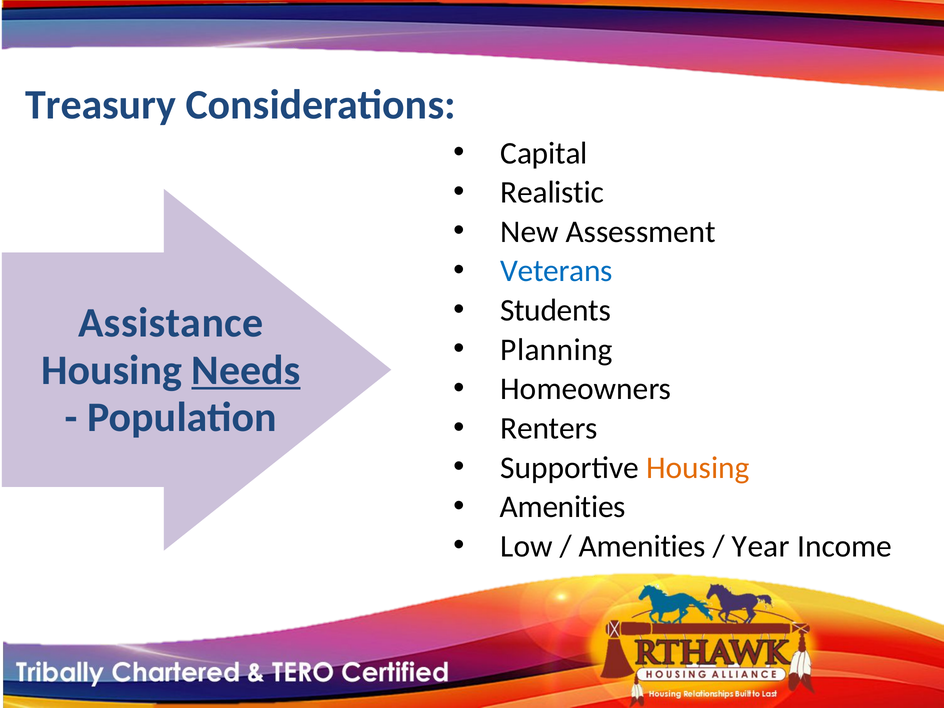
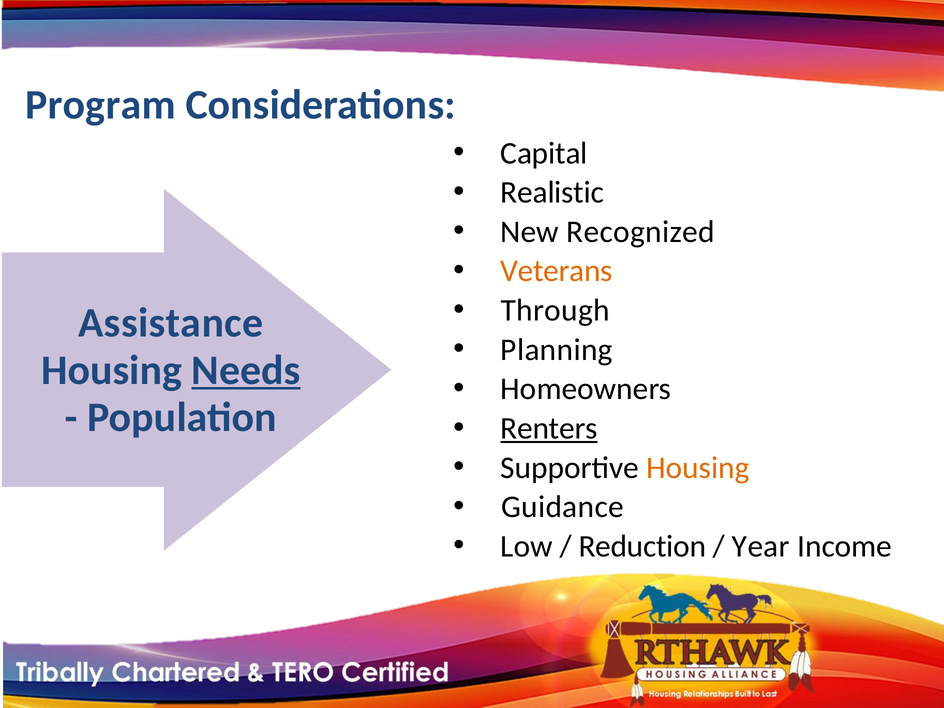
Treasury: Treasury -> Program
Assessment: Assessment -> Recognized
Veterans colour: blue -> orange
Students: Students -> Through
Renters underline: none -> present
Amenities at (563, 507): Amenities -> Guidance
Amenities at (642, 546): Amenities -> Reduction
